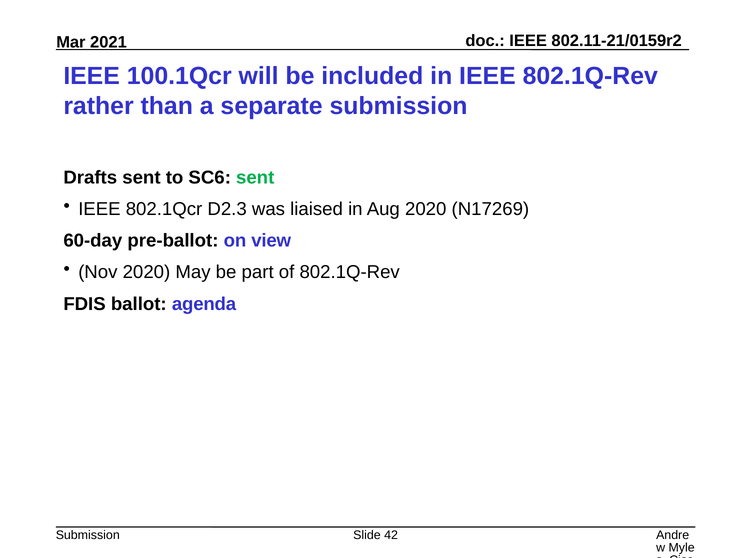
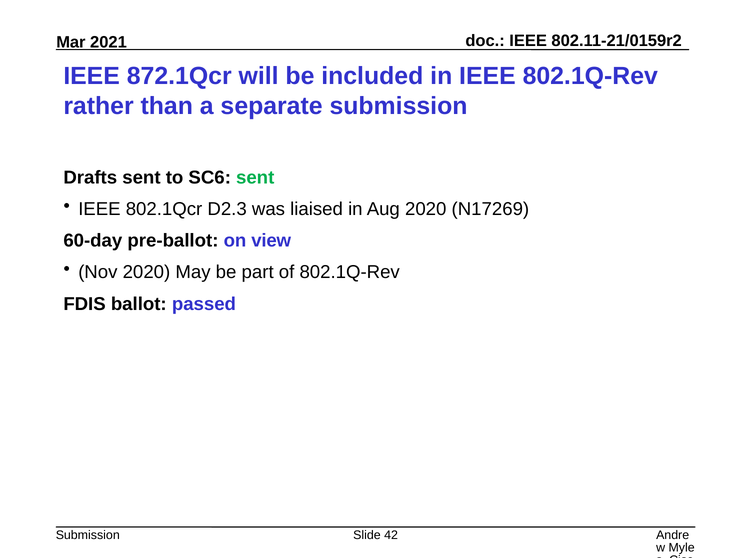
100.1Qcr: 100.1Qcr -> 872.1Qcr
agenda: agenda -> passed
